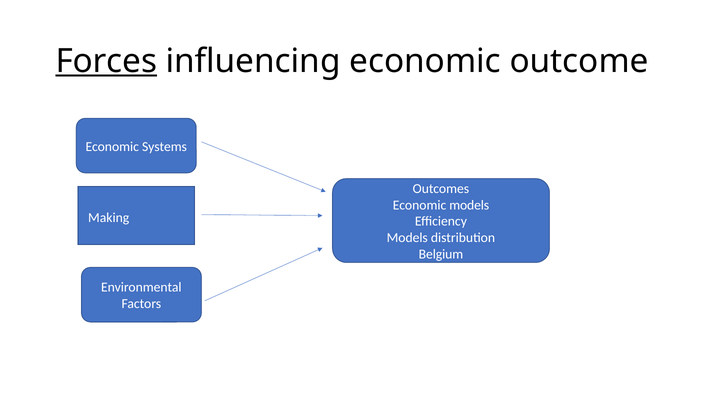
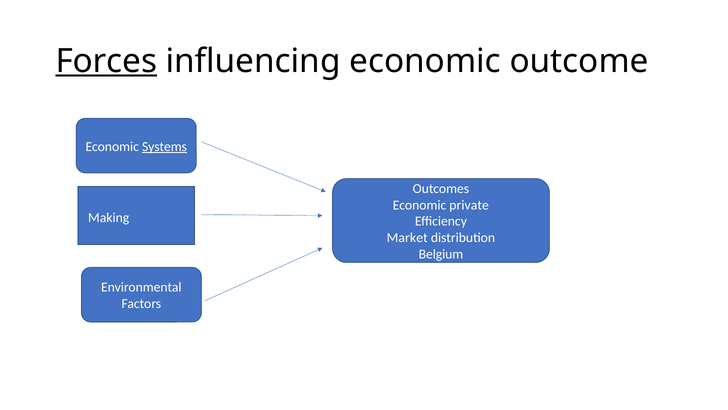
Systems underline: none -> present
Economic models: models -> private
Models at (407, 238): Models -> Market
